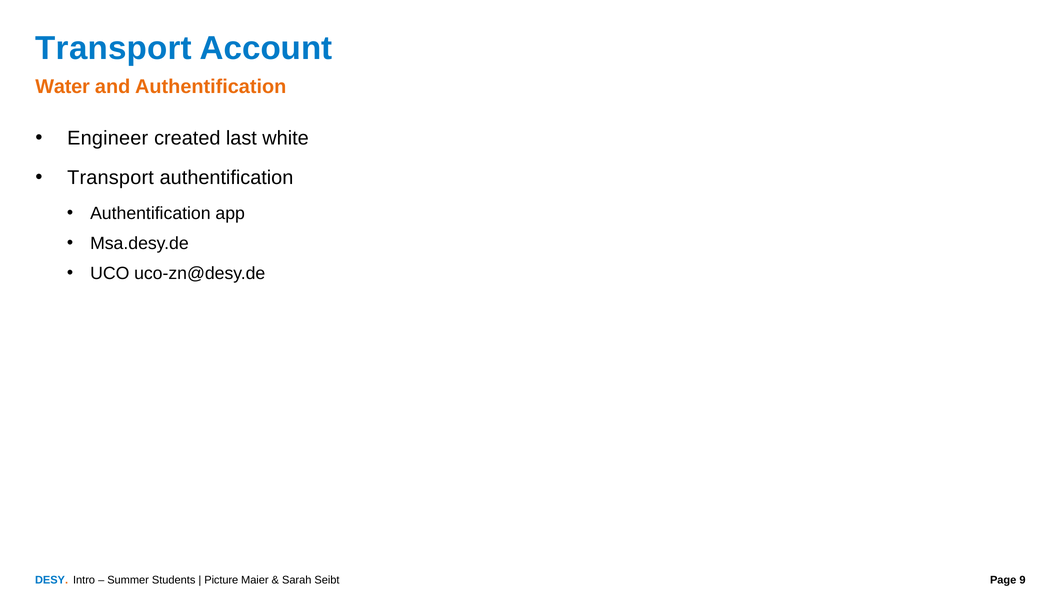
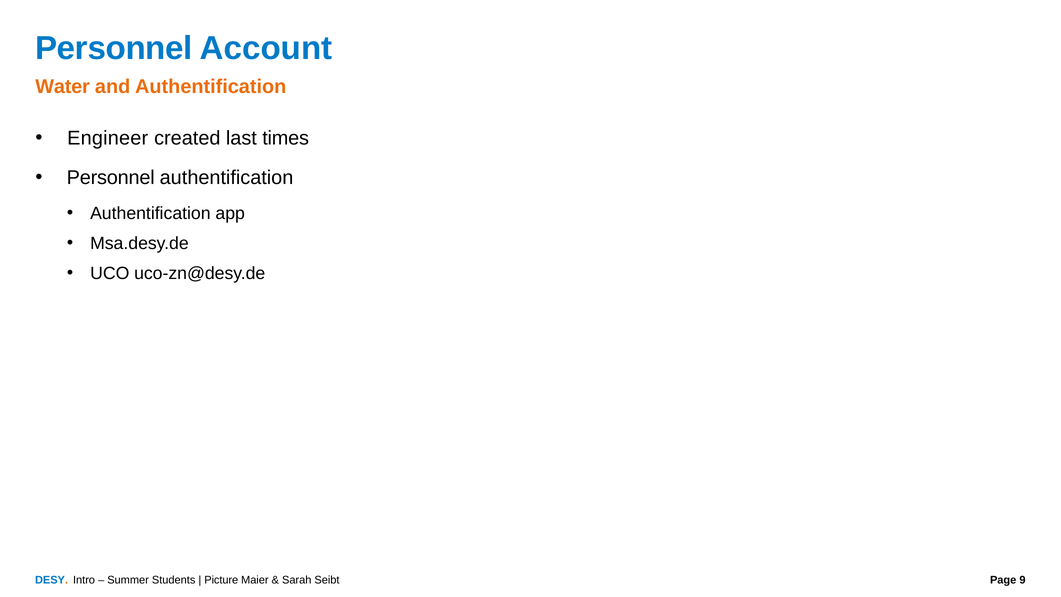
Transport at (114, 48): Transport -> Personnel
white: white -> times
Transport at (111, 178): Transport -> Personnel
